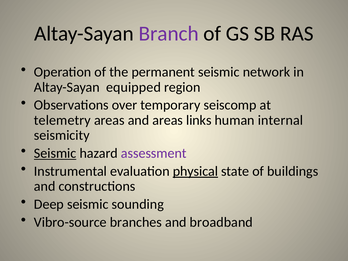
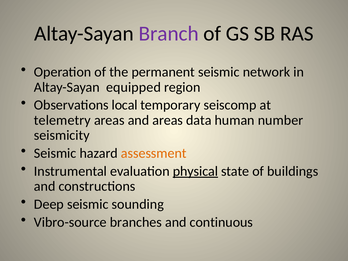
over: over -> local
links: links -> data
internal: internal -> number
Seismic at (55, 153) underline: present -> none
assessment colour: purple -> orange
broadband: broadband -> continuous
